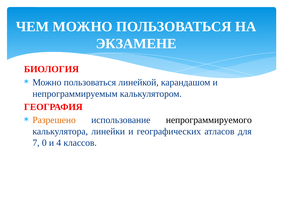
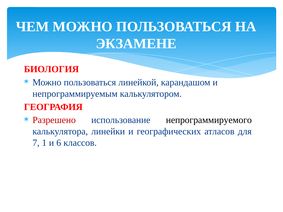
Разрешено colour: orange -> red
0: 0 -> 1
4: 4 -> 6
